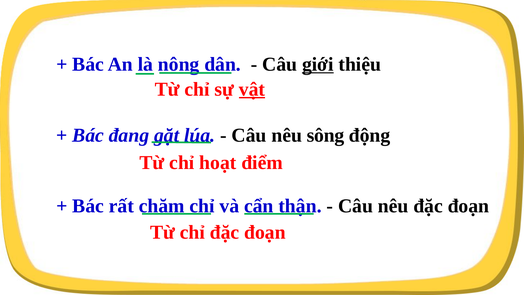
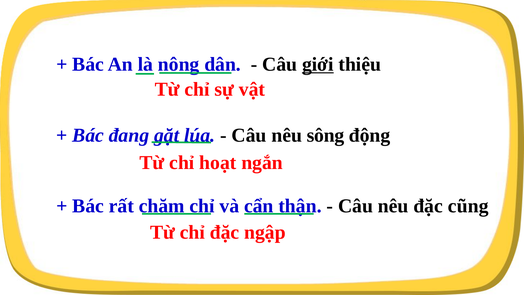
vật underline: present -> none
điểm: điểm -> ngắn
nêu đặc đoạn: đoạn -> cũng
chỉ đặc đoạn: đoạn -> ngập
